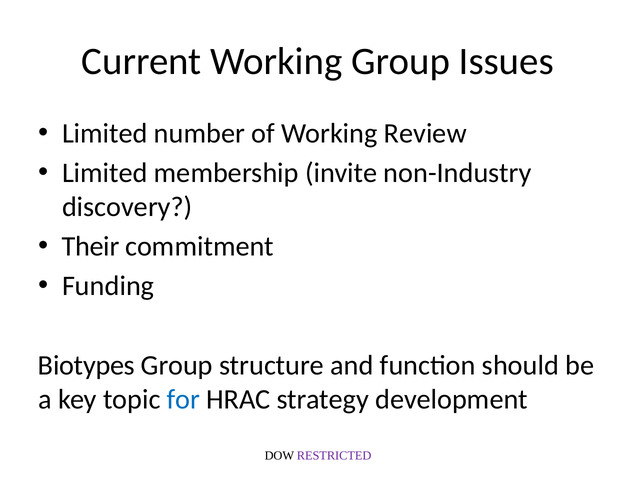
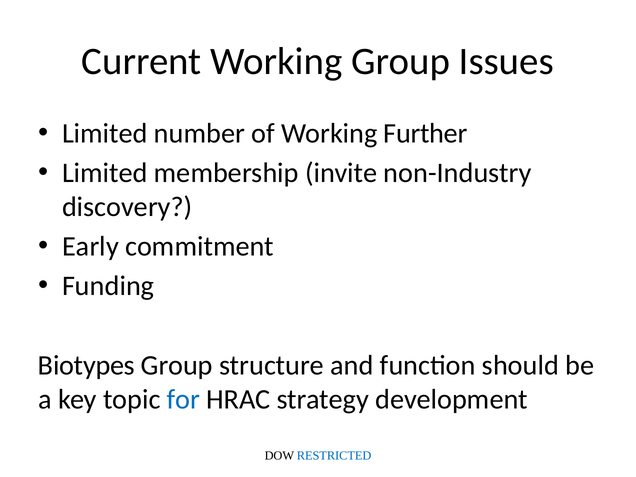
Review: Review -> Further
Their: Their -> Early
RESTRICTED colour: purple -> blue
